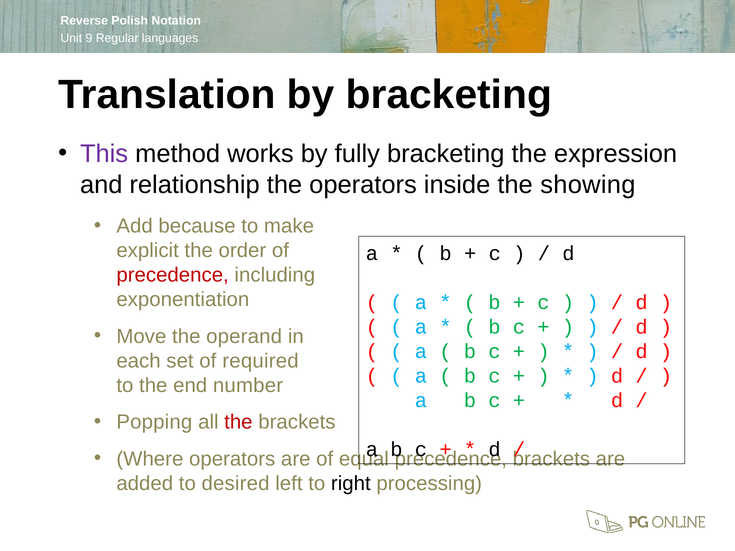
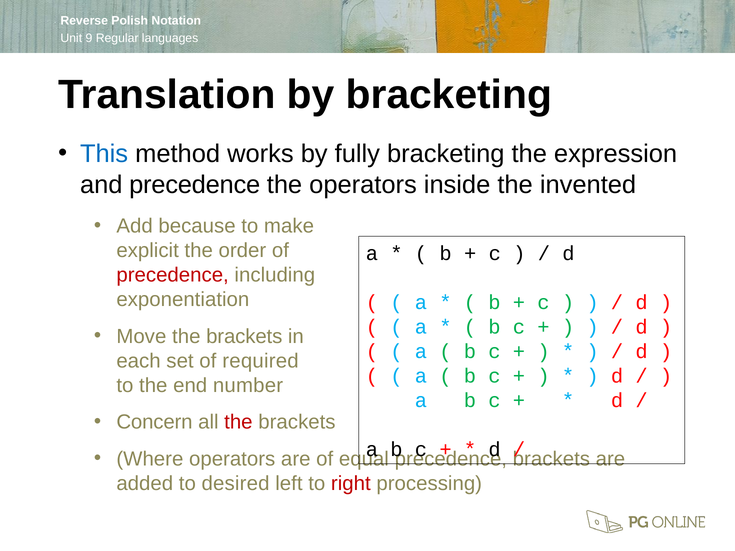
This colour: purple -> blue
and relationship: relationship -> precedence
showing: showing -> invented
Move the operand: operand -> brackets
Popping: Popping -> Concern
right colour: black -> red
